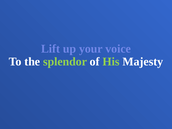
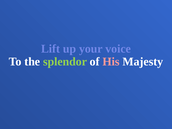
His colour: light green -> pink
